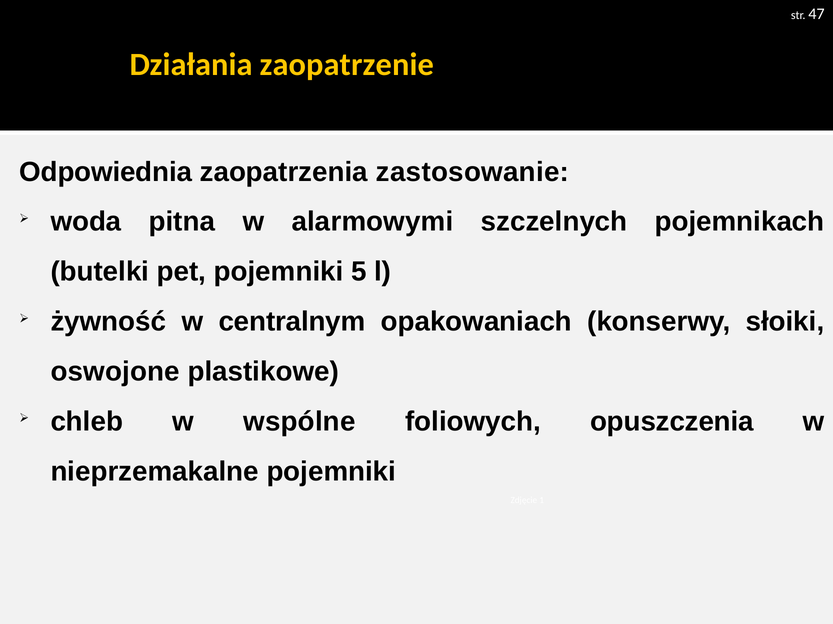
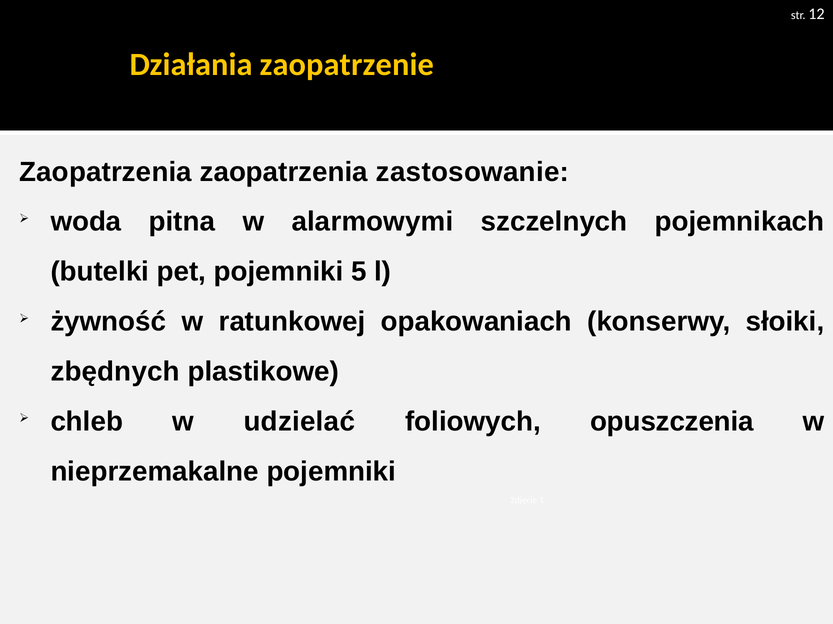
47: 47 -> 12
Odpowiednia at (106, 172): Odpowiednia -> Zaopatrzenia
centralnym: centralnym -> ratunkowej
oswojone: oswojone -> zbędnych
wspólne: wspólne -> udzielać
